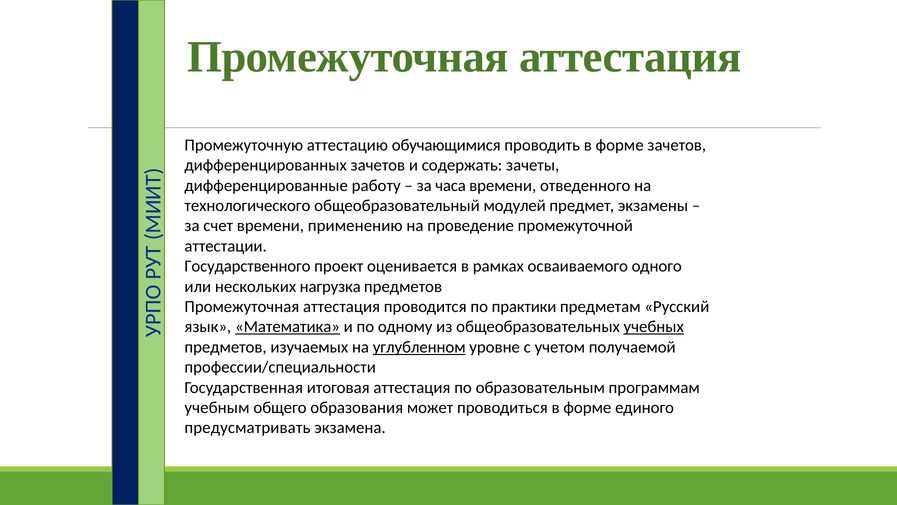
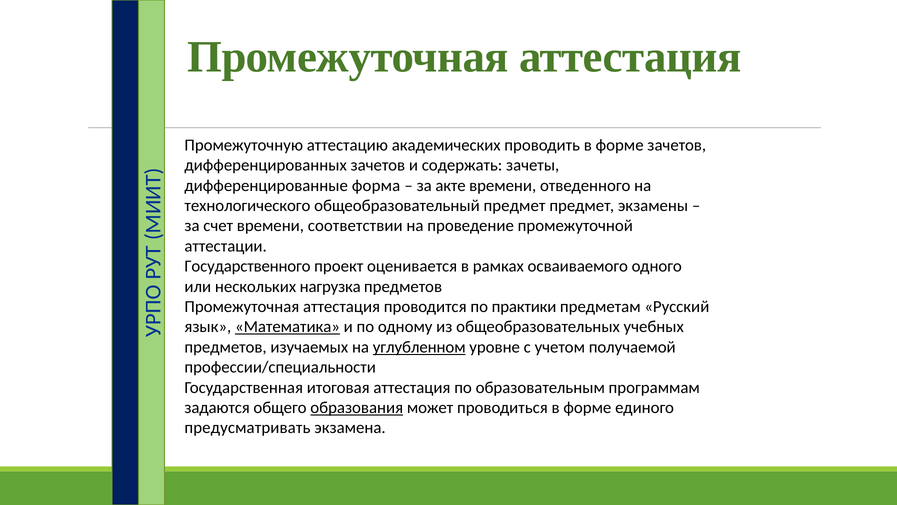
обучающимися: обучающимися -> академических
работу: работу -> форма
часа: часа -> акте
общеобразовательный модулей: модулей -> предмет
применению: применению -> соответствии
учебных underline: present -> none
учебным: учебным -> задаются
образования underline: none -> present
